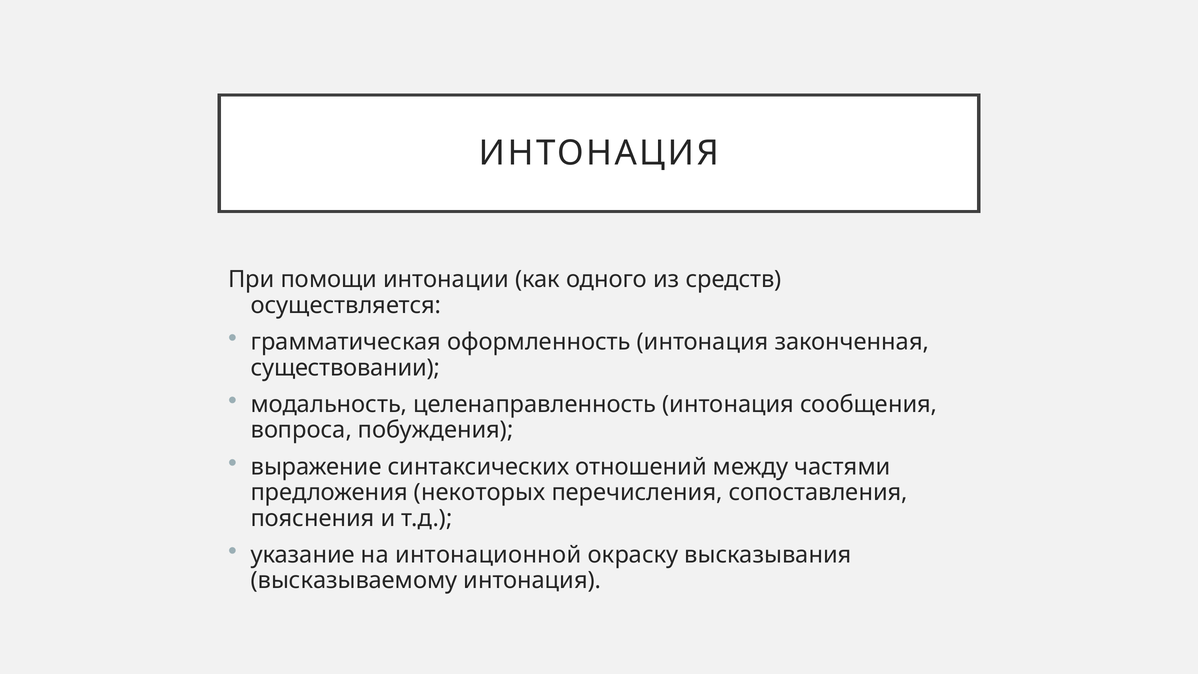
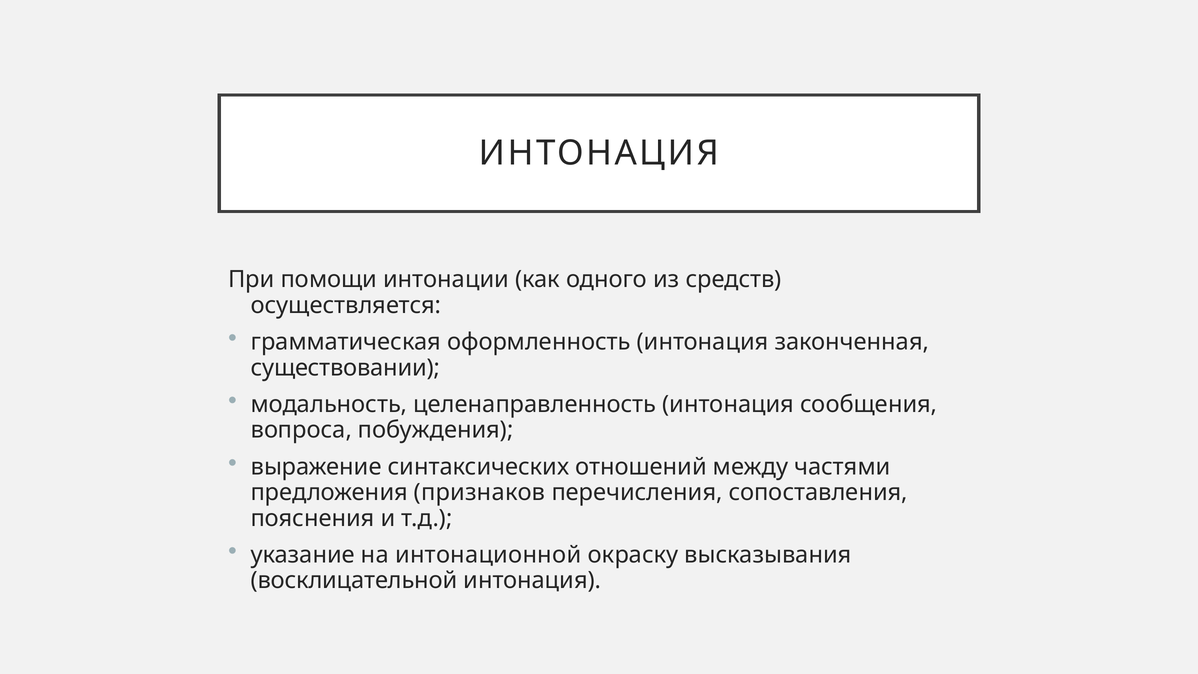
некоторых: некоторых -> признаков
высказываемому: высказываемому -> восклицательной
